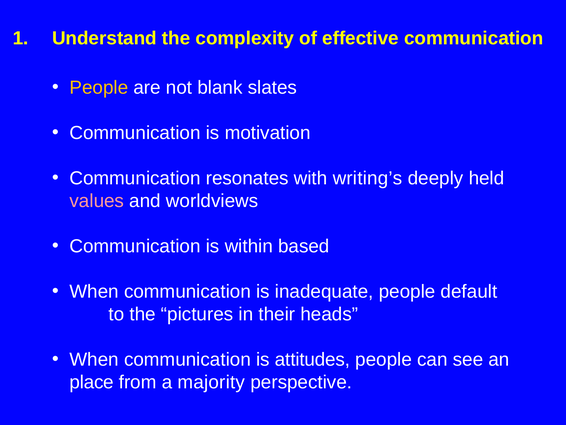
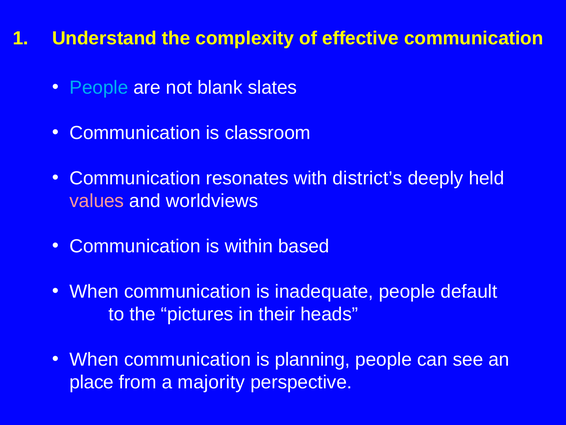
People at (99, 87) colour: yellow -> light blue
motivation: motivation -> classroom
writing’s: writing’s -> district’s
attitudes: attitudes -> planning
